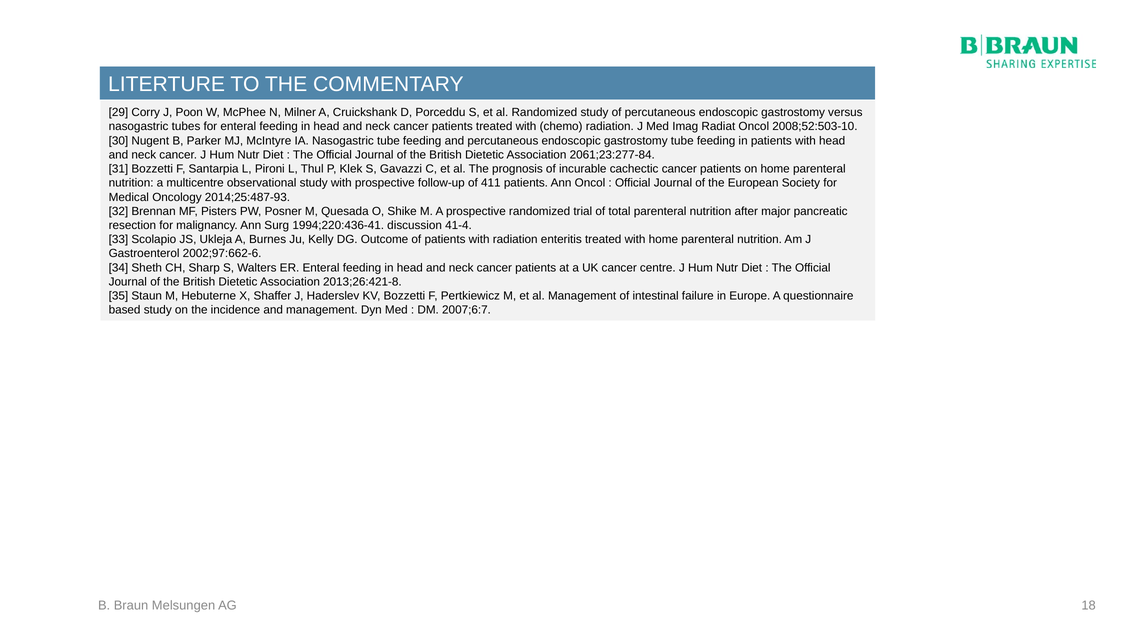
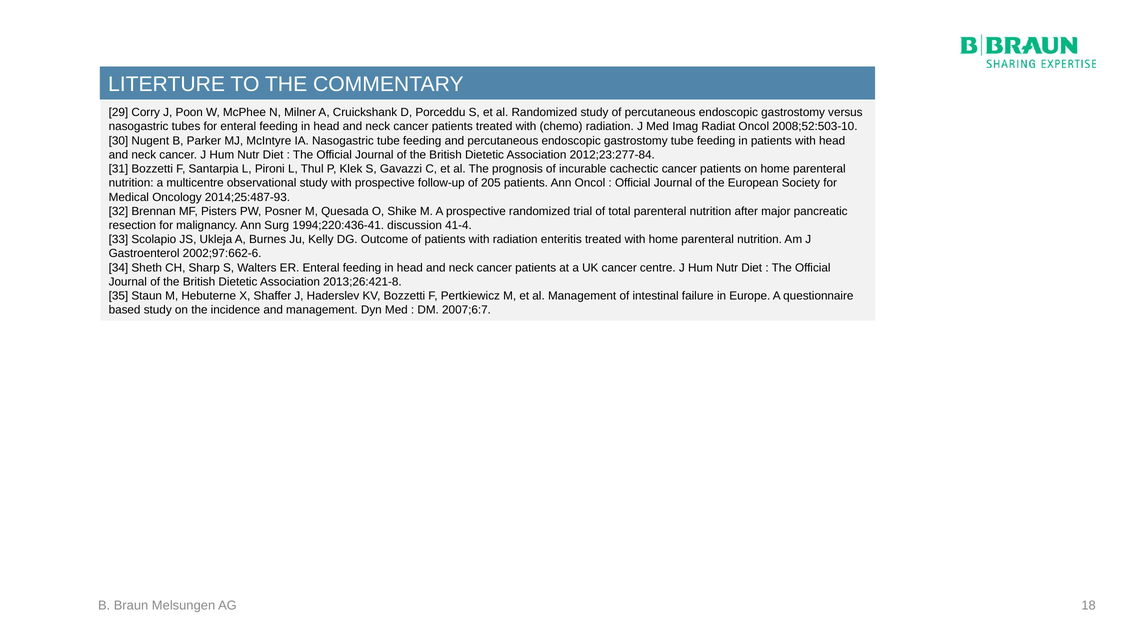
2061;23:277-84: 2061;23:277-84 -> 2012;23:277-84
411: 411 -> 205
